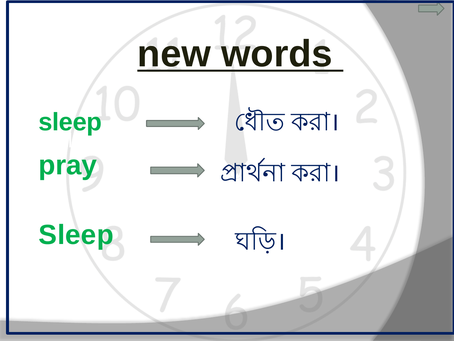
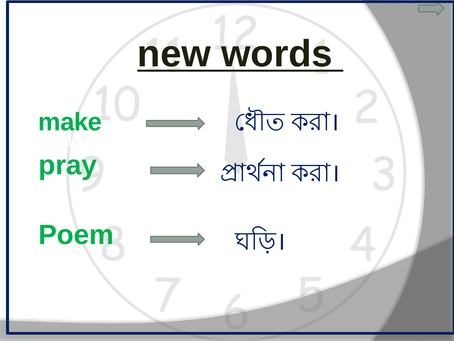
sleep at (70, 122): sleep -> make
Sleep at (76, 235): Sleep -> Poem
